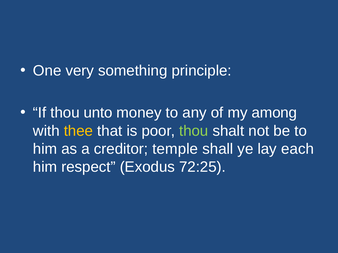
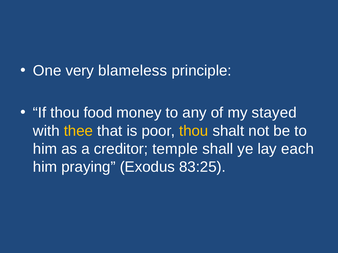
something: something -> blameless
unto: unto -> food
among: among -> stayed
thou at (194, 131) colour: light green -> yellow
respect: respect -> praying
72:25: 72:25 -> 83:25
